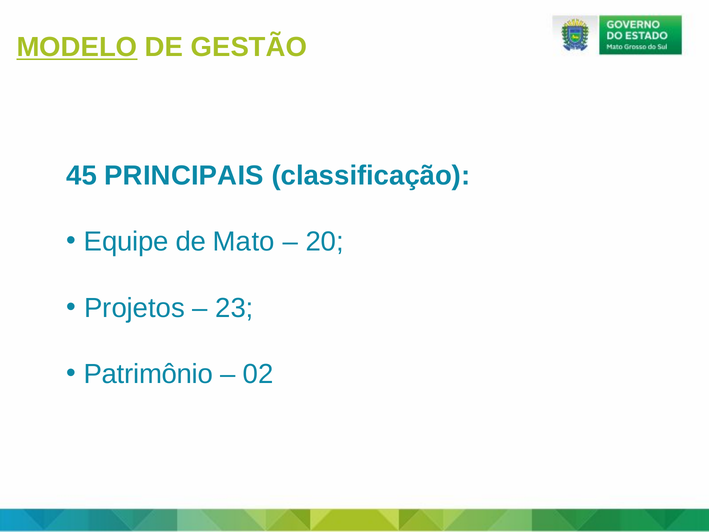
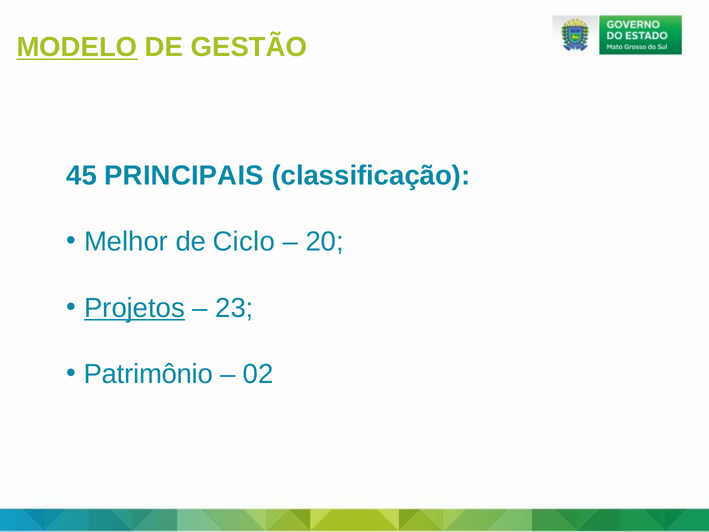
Equipe: Equipe -> Melhor
Mato: Mato -> Ciclo
Projetos underline: none -> present
